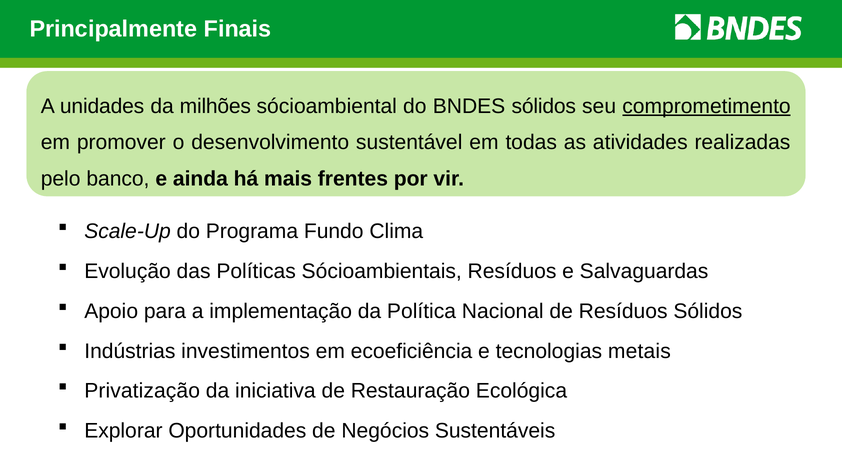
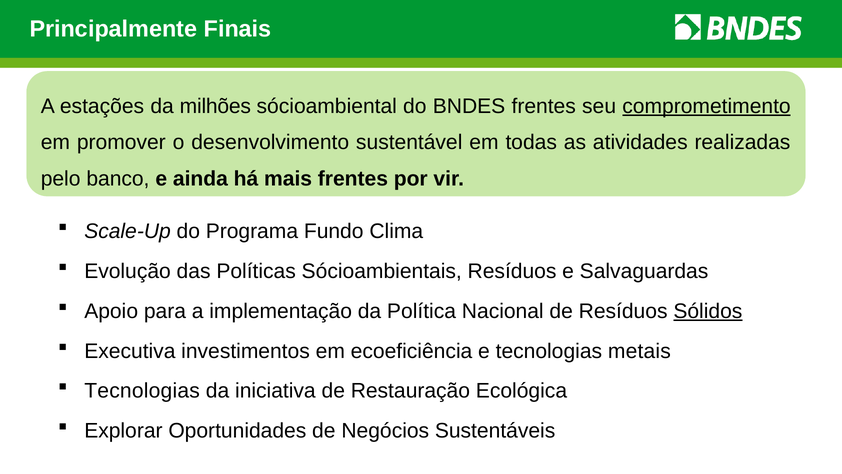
unidades: unidades -> estações
BNDES sólidos: sólidos -> frentes
Sólidos at (708, 311) underline: none -> present
Indústrias: Indústrias -> Executiva
Privatização at (142, 391): Privatização -> Tecnologias
